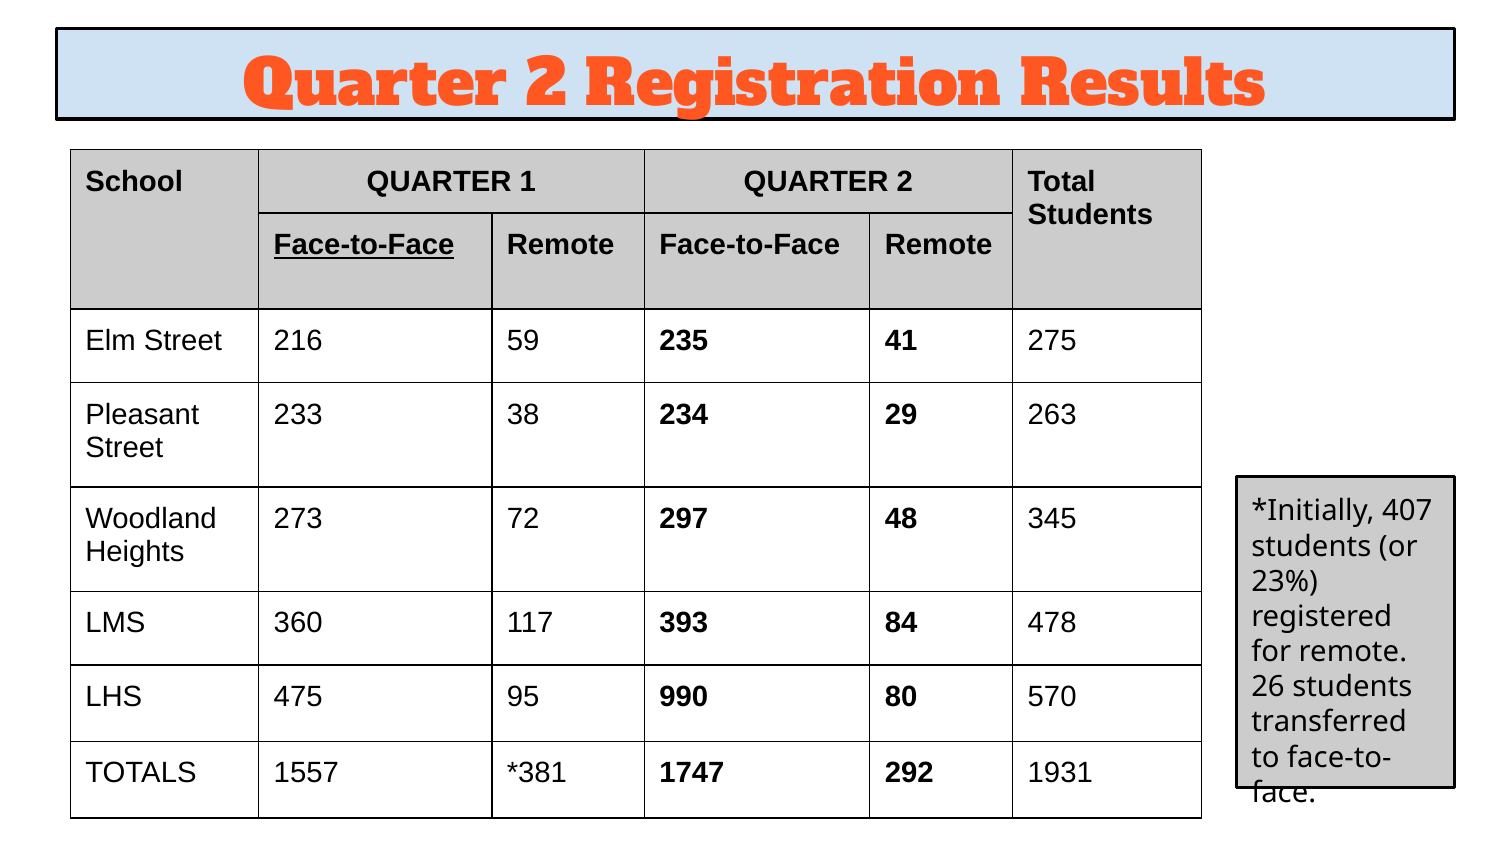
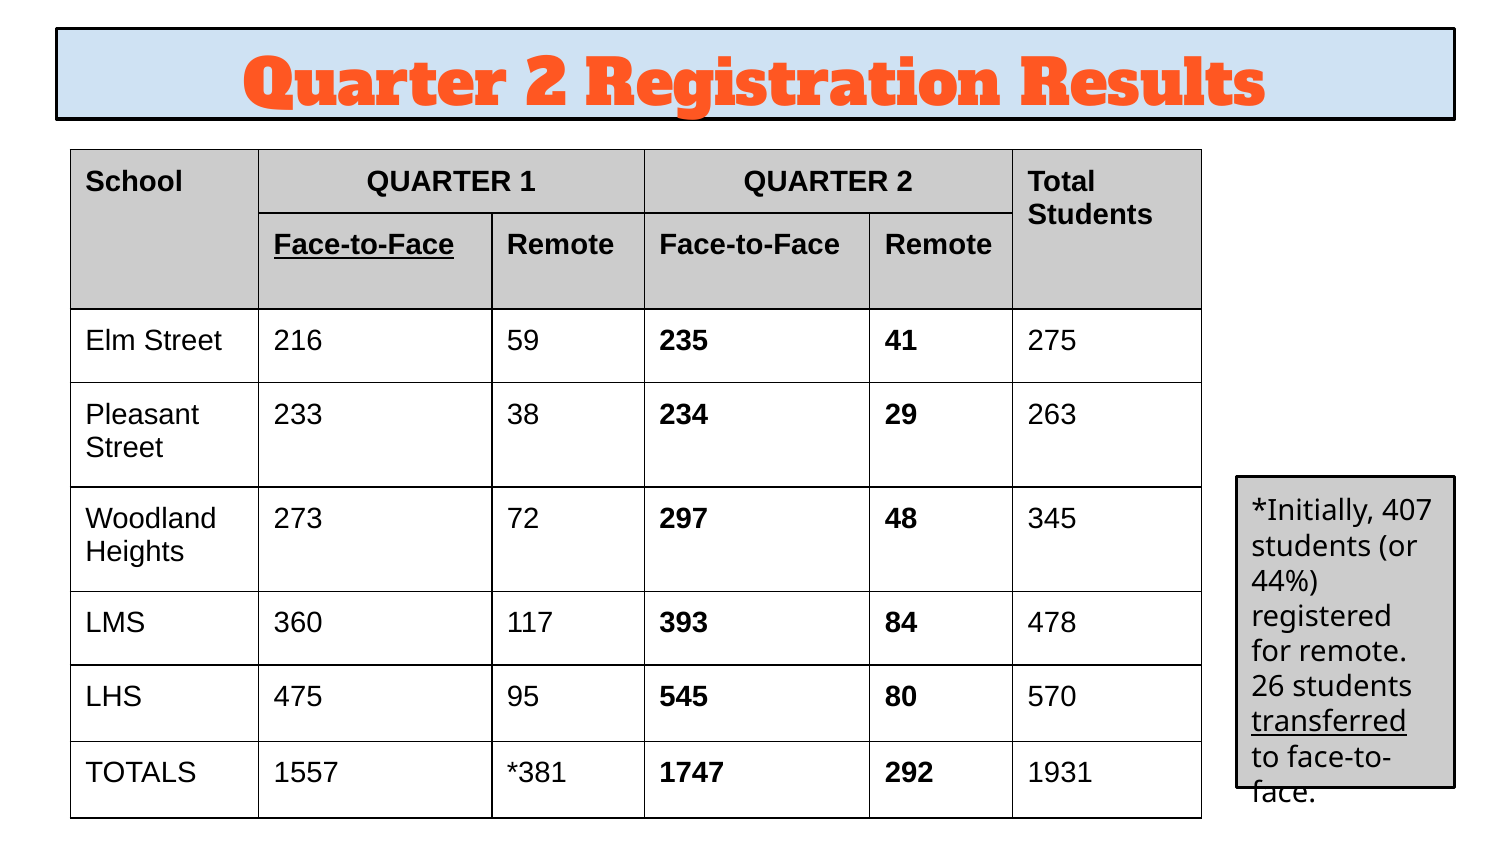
23%: 23% -> 44%
990: 990 -> 545
transferred underline: none -> present
